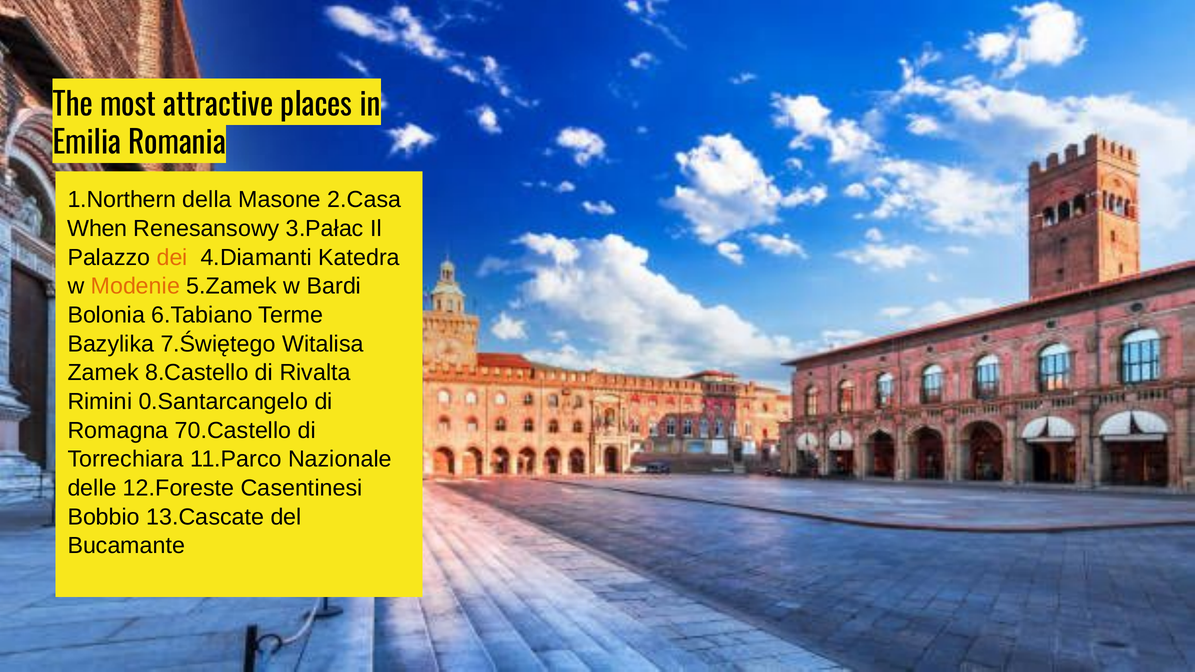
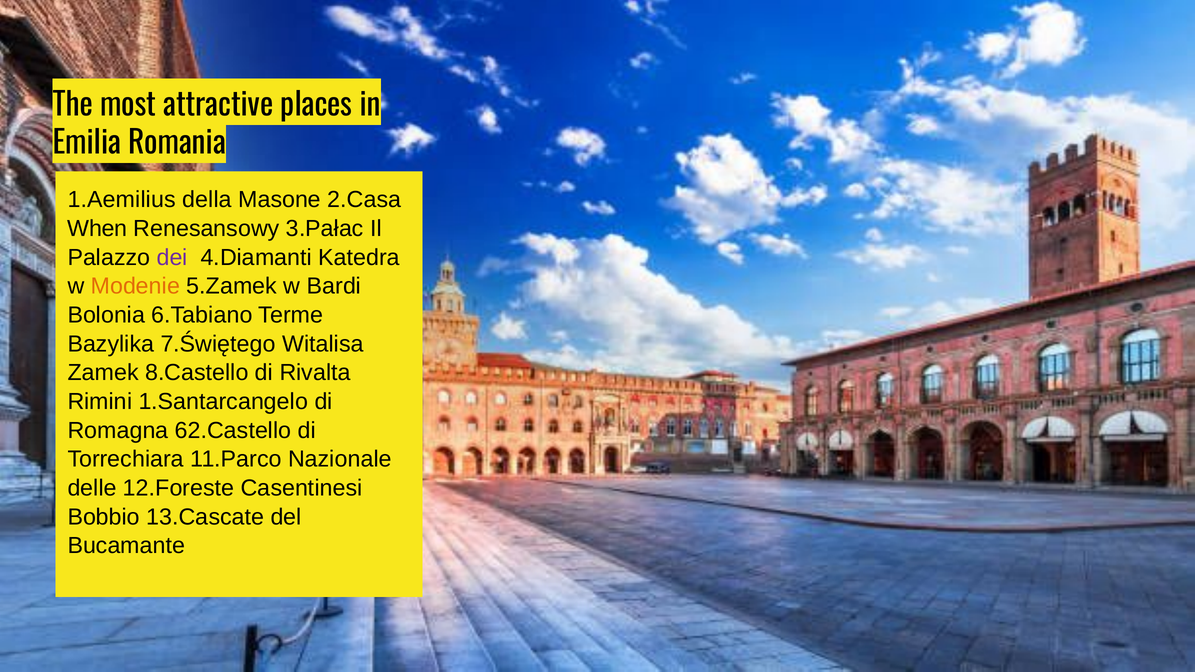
1.Northern: 1.Northern -> 1.Aemilius
dei colour: orange -> purple
0.Santarcangelo: 0.Santarcangelo -> 1.Santarcangelo
70.Castello: 70.Castello -> 62.Castello
